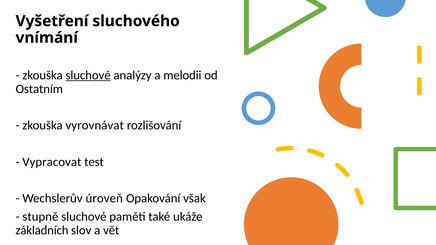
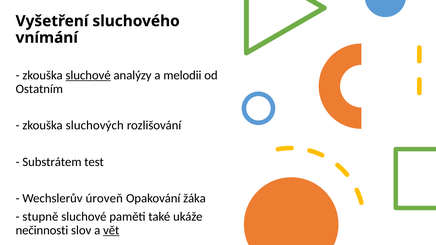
vyrovnávat: vyrovnávat -> sluchových
Vypracovat: Vypracovat -> Substrátem
však: však -> žáka
základních: základních -> nečinnosti
vět underline: none -> present
